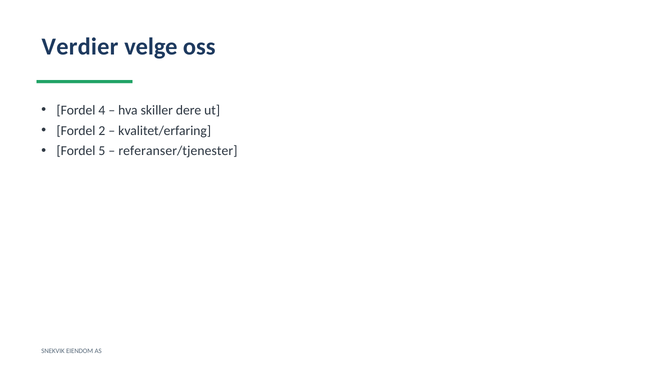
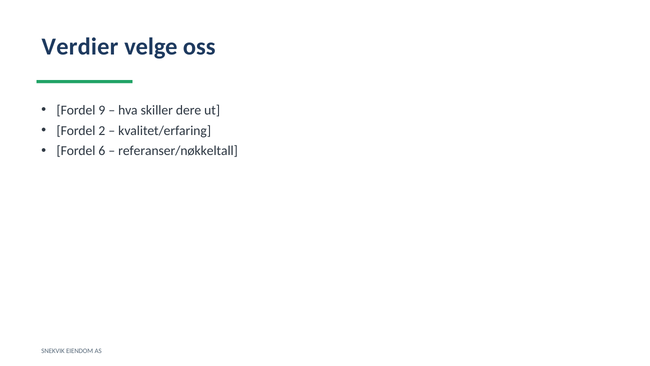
4: 4 -> 9
5: 5 -> 6
referanser/tjenester: referanser/tjenester -> referanser/nøkkeltall
